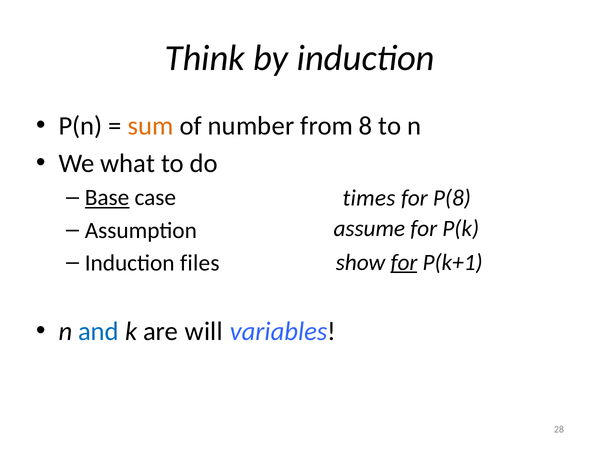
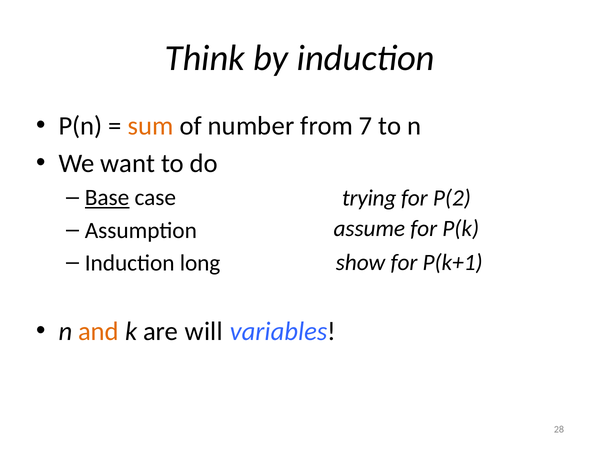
8: 8 -> 7
what: what -> want
times: times -> trying
P(8: P(8 -> P(2
files: files -> long
for at (404, 262) underline: present -> none
and colour: blue -> orange
